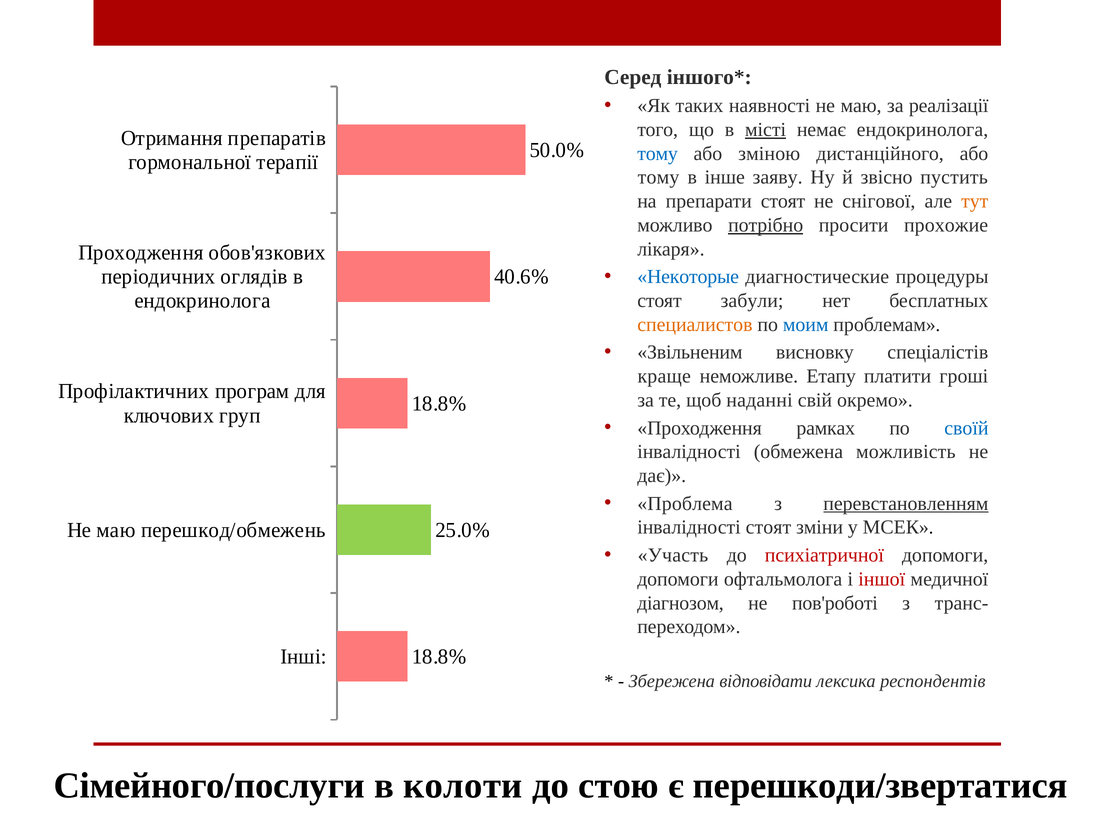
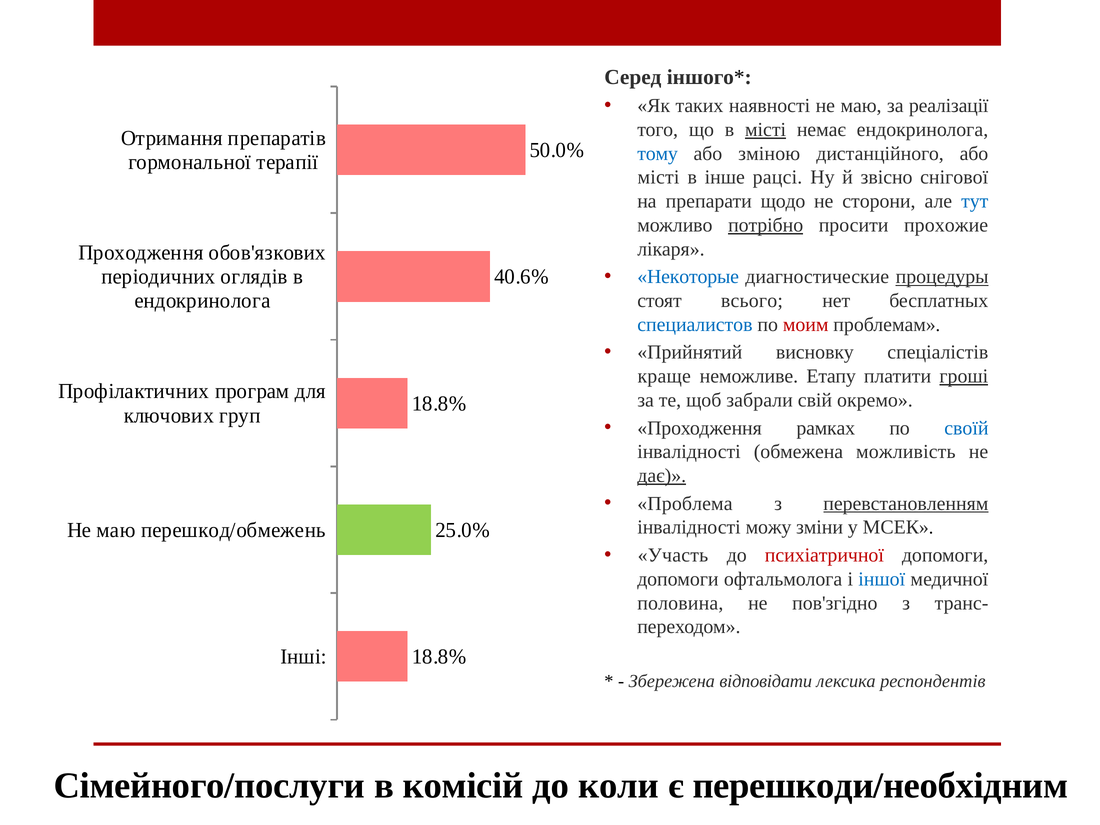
тому at (658, 177): тому -> місті
заяву: заяву -> рацсі
пустить: пустить -> снігової
препарати стоят: стоят -> щодо
снігової: снігової -> сторони
тут colour: orange -> blue
процедуры underline: none -> present
забули: забули -> всього
специалистов colour: orange -> blue
моим colour: blue -> red
Звільненим: Звільненим -> Прийнятий
гроші underline: none -> present
наданні: наданні -> забрали
дає underline: none -> present
інвалідності стоят: стоят -> можу
іншої colour: red -> blue
діагнозом: діагнозом -> половина
пов'роботі: пов'роботі -> пов'згідно
колоти: колоти -> комісій
стою: стою -> коли
перешкоди/звертатися: перешкоди/звертатися -> перешкоди/необхідним
